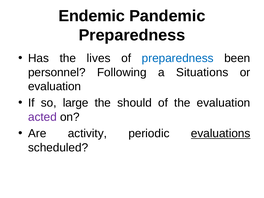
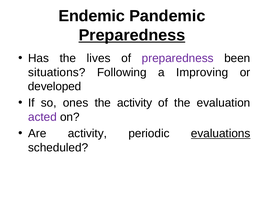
Preparedness at (132, 35) underline: none -> present
preparedness at (178, 58) colour: blue -> purple
personnel: personnel -> situations
Situations: Situations -> Improving
evaluation at (55, 86): evaluation -> developed
large: large -> ones
the should: should -> activity
